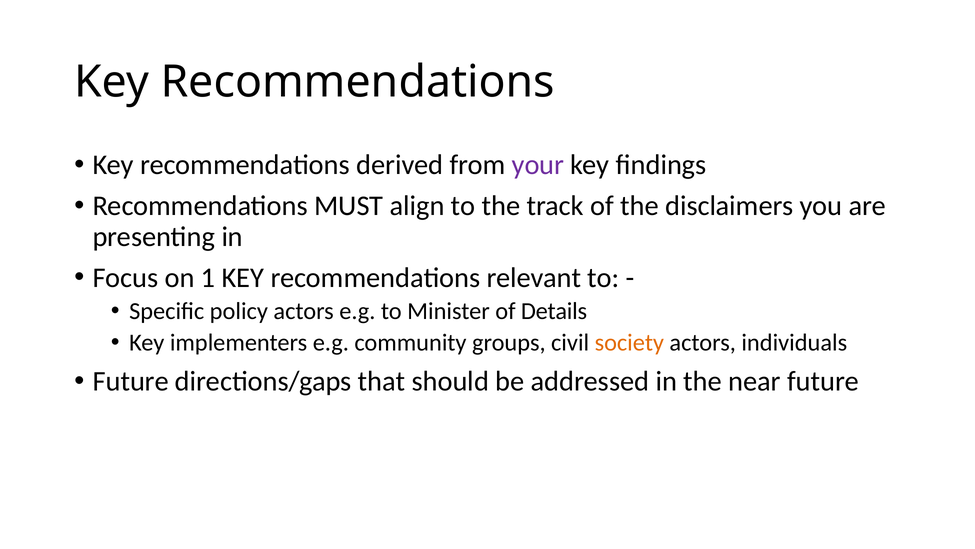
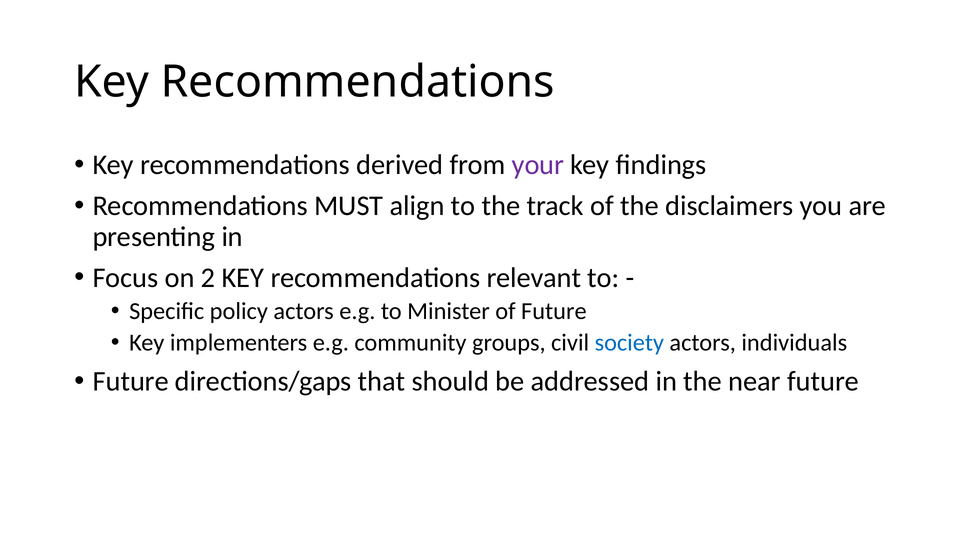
1: 1 -> 2
of Details: Details -> Future
society colour: orange -> blue
